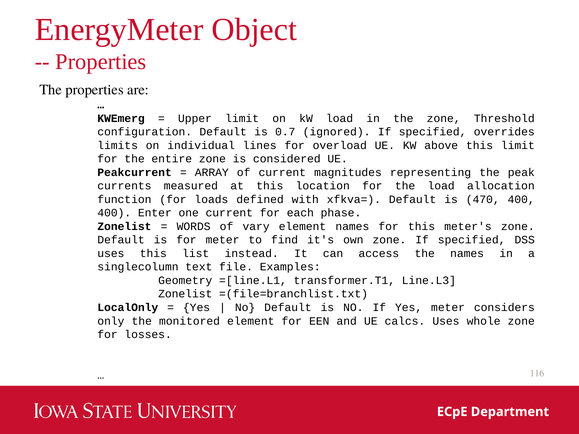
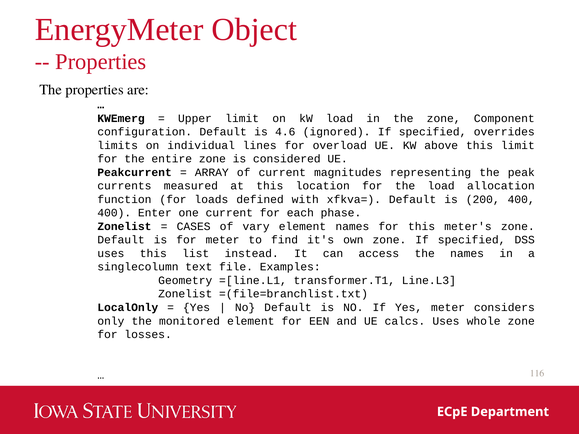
Threshold: Threshold -> Component
0.7: 0.7 -> 4.6
470: 470 -> 200
WORDS: WORDS -> CASES
